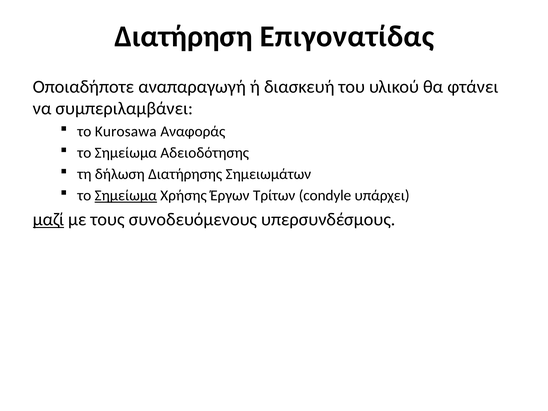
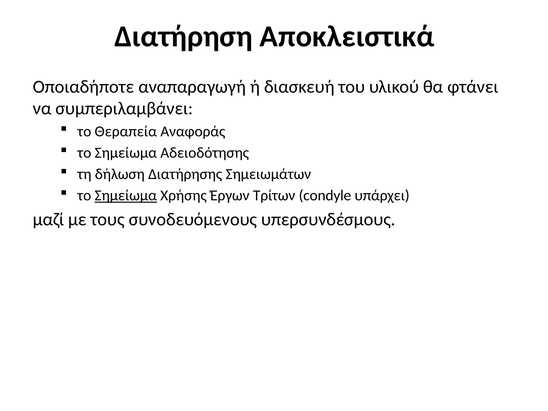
Επιγονατίδας: Επιγονατίδας -> Αποκλειστικά
Kurosawa: Kurosawa -> Θεραπεία
μαζί underline: present -> none
